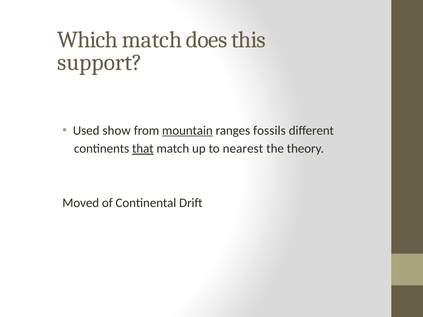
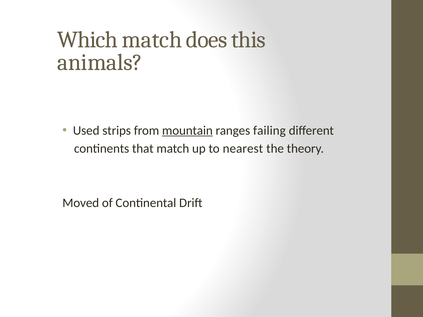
support: support -> animals
show: show -> strips
fossils: fossils -> failing
that underline: present -> none
